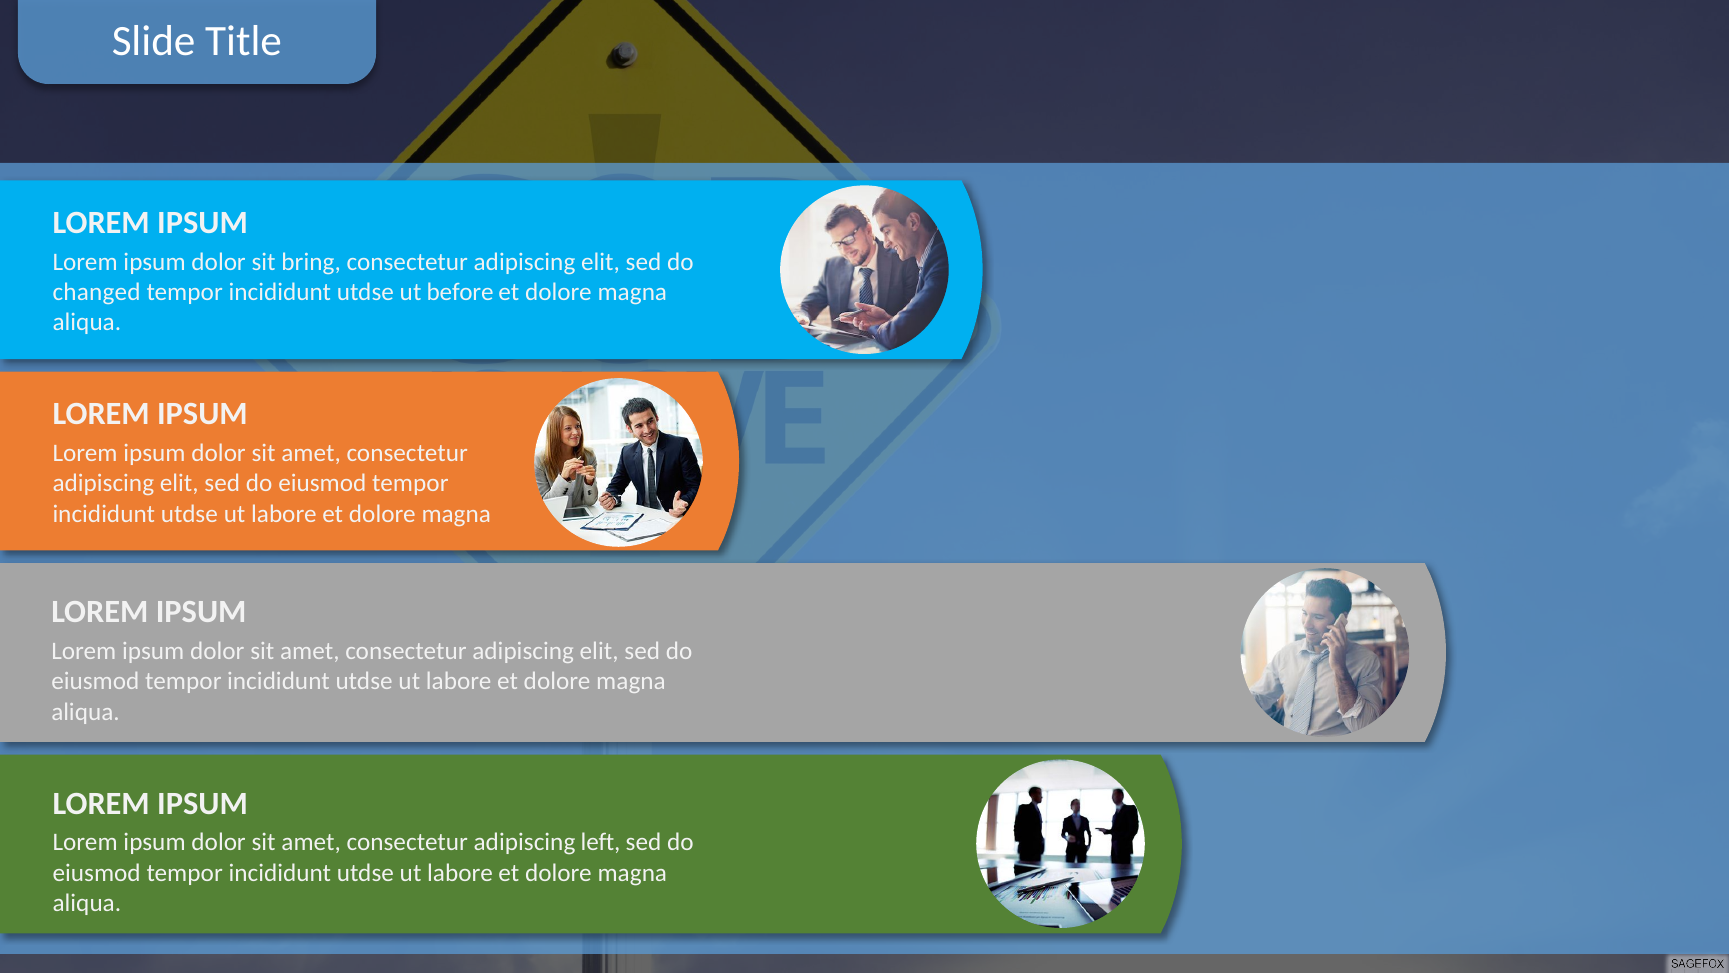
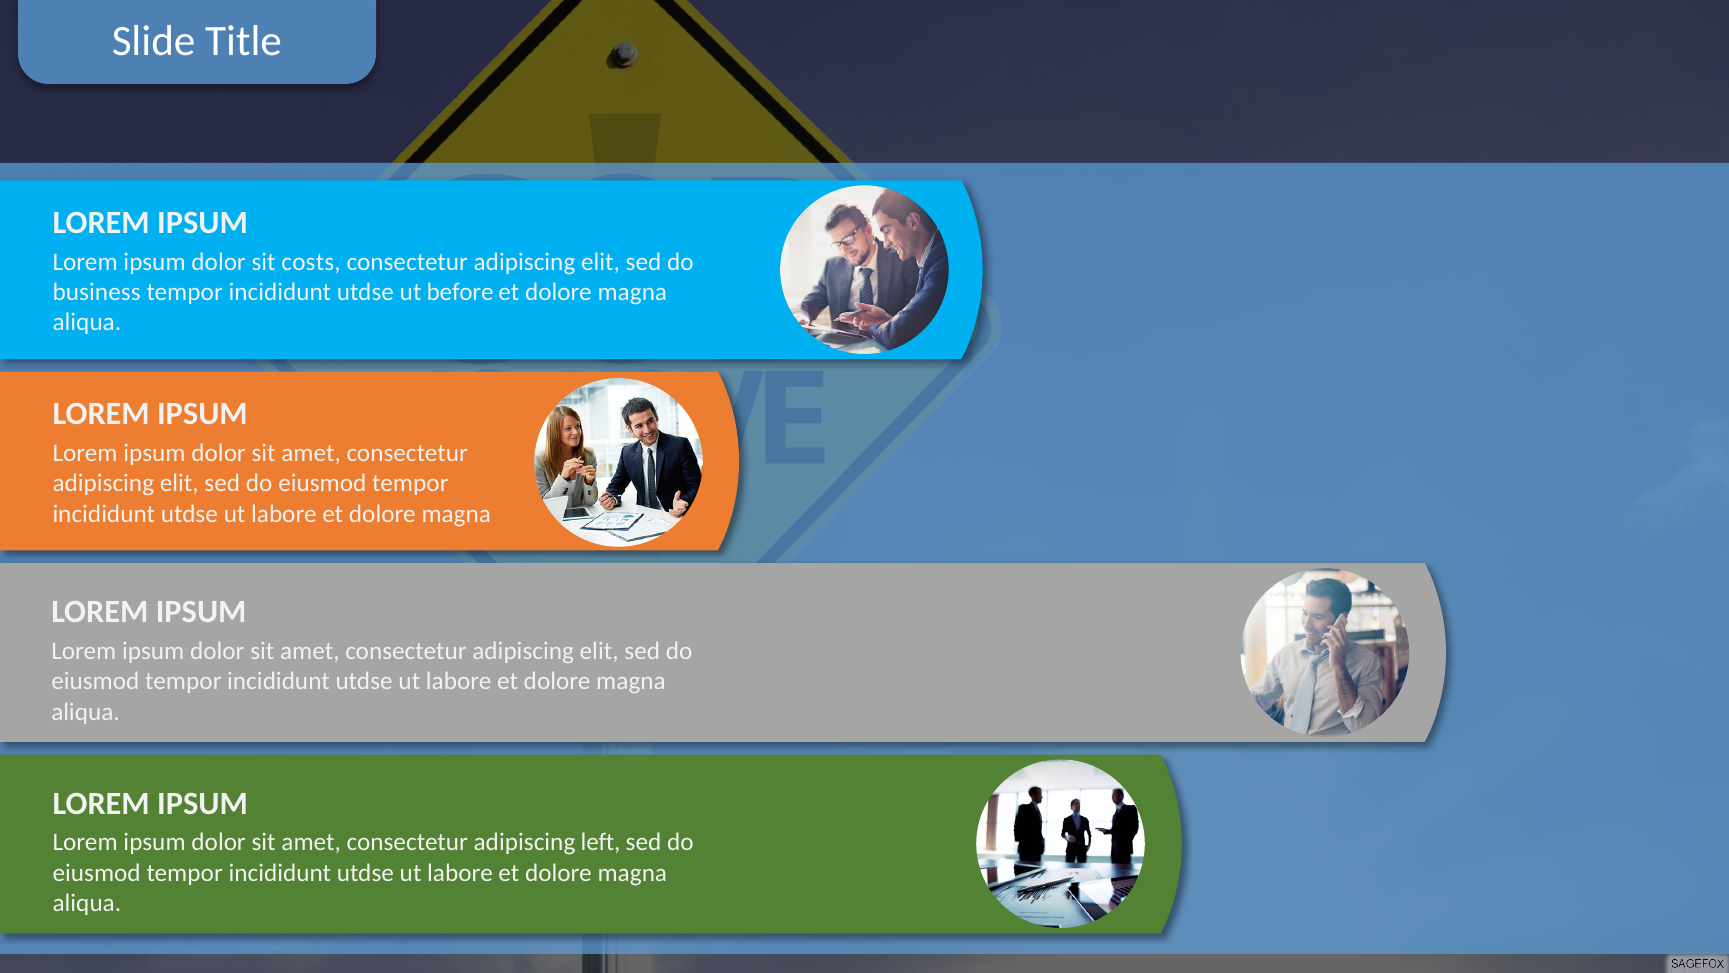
bring: bring -> costs
changed: changed -> business
